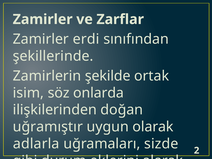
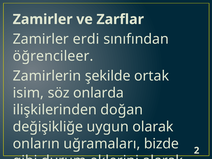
şekillerinde: şekillerinde -> öğrencileer
uğramıştır: uğramıştır -> değişikliğe
adlarla: adlarla -> onların
sizde: sizde -> bizde
